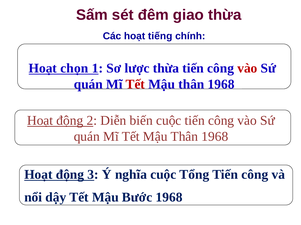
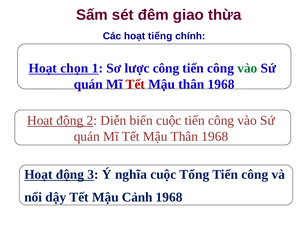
lược thừa: thừa -> công
vào at (247, 69) colour: red -> green
Bước: Bước -> Cảnh
